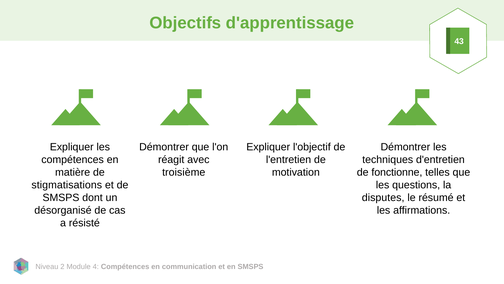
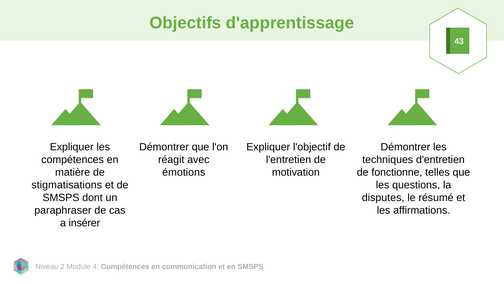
troisième: troisième -> émotions
désorganisé: désorganisé -> paraphraser
résisté: résisté -> insérer
